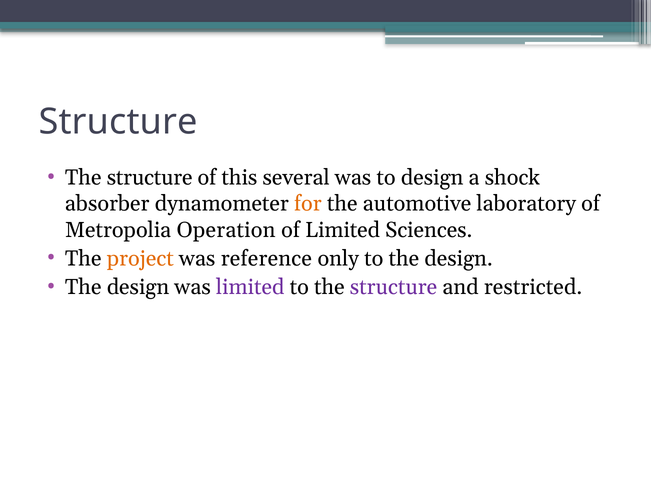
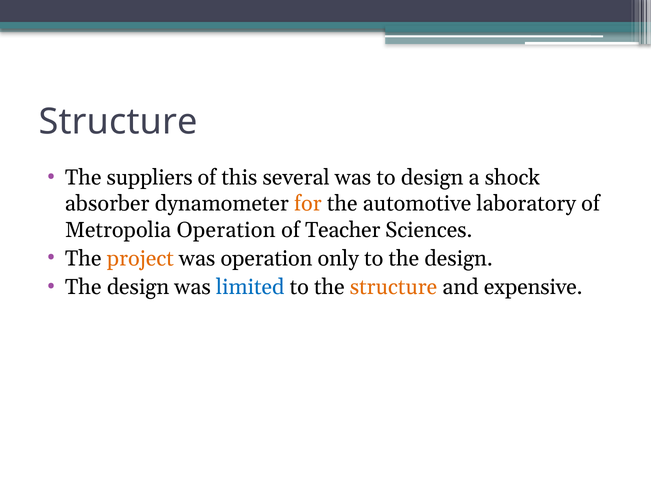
structure at (150, 178): structure -> suppliers
of Limited: Limited -> Teacher
was reference: reference -> operation
limited at (250, 287) colour: purple -> blue
structure at (394, 287) colour: purple -> orange
restricted: restricted -> expensive
